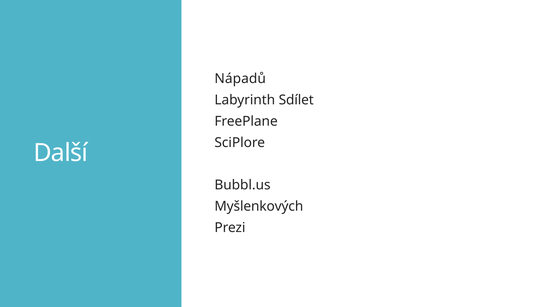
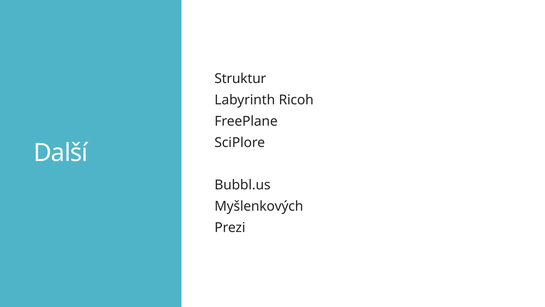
Nápadů: Nápadů -> Struktur
Sdílet: Sdílet -> Ricoh
